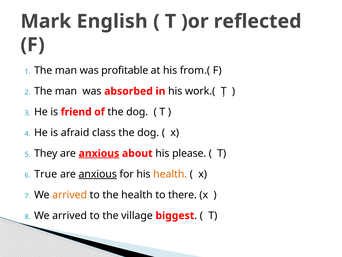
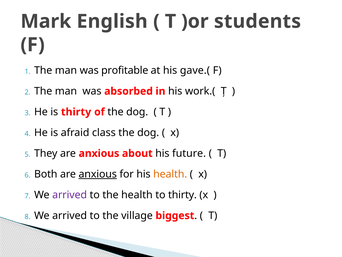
reflected: reflected -> students
from.(: from.( -> gave.(
is friend: friend -> thirty
anxious at (99, 153) underline: present -> none
please: please -> future
True: True -> Both
arrived at (70, 195) colour: orange -> purple
to there: there -> thirty
